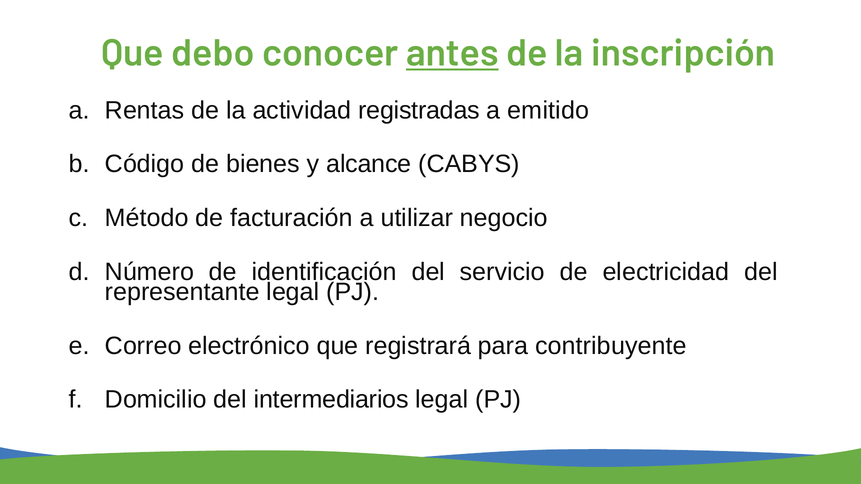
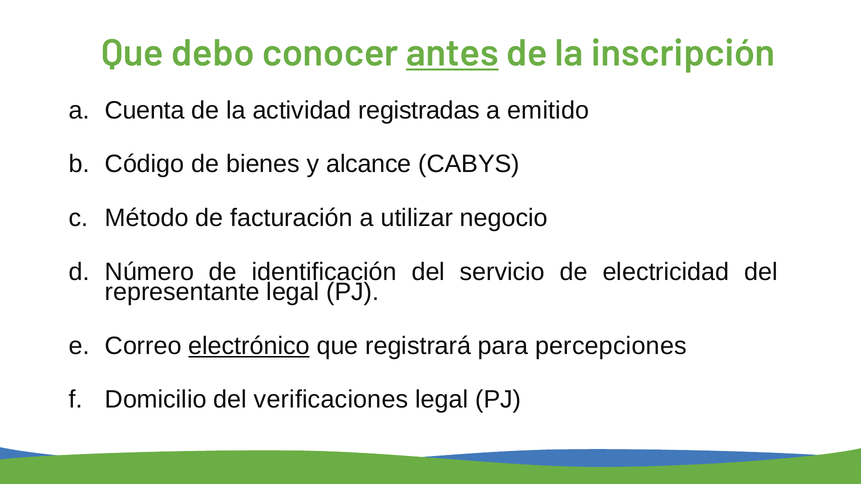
Rentas: Rentas -> Cuenta
electrónico underline: none -> present
contribuyente: contribuyente -> percepciones
intermediarios: intermediarios -> verificaciones
